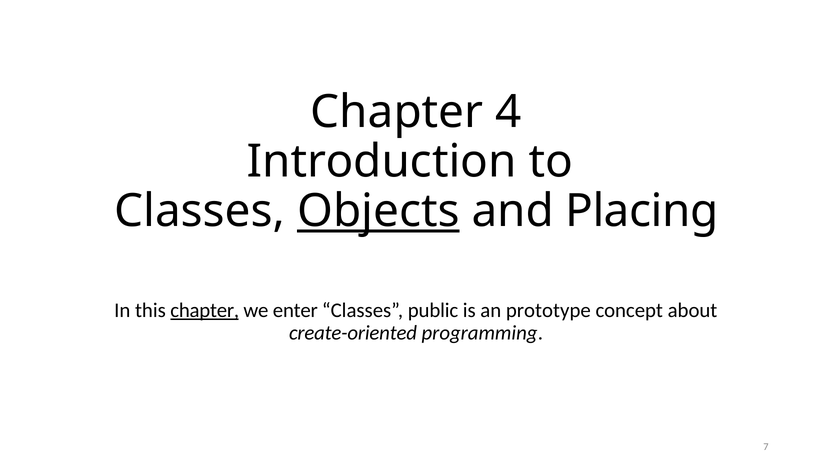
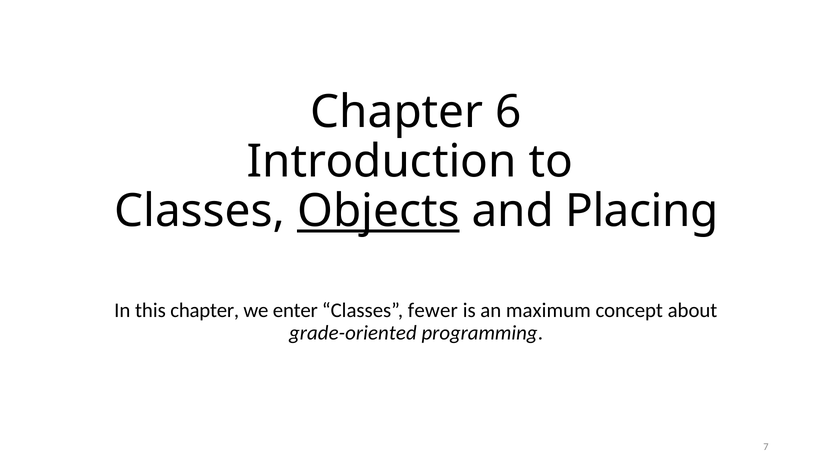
4: 4 -> 6
chapter at (205, 310) underline: present -> none
public: public -> fewer
prototype: prototype -> maximum
create-oriented: create-oriented -> grade-oriented
